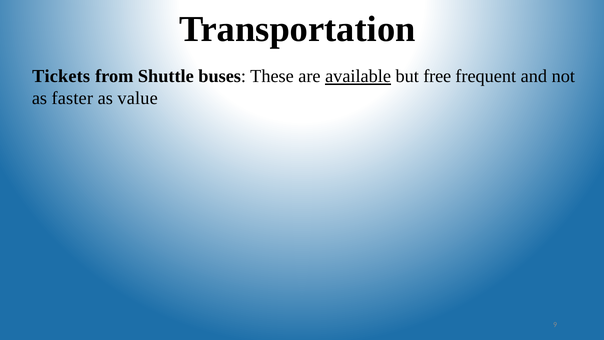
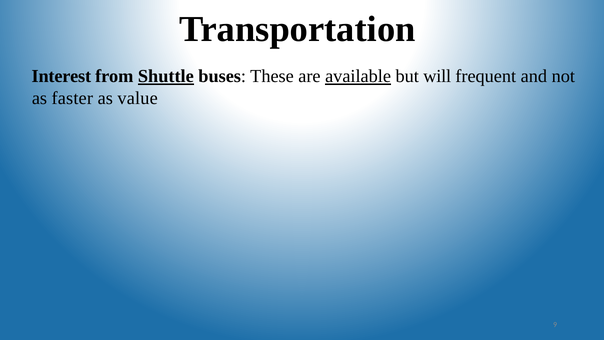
Tickets: Tickets -> Interest
Shuttle underline: none -> present
free: free -> will
